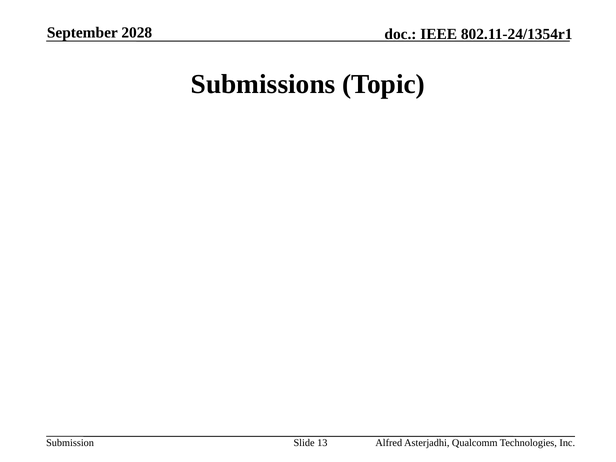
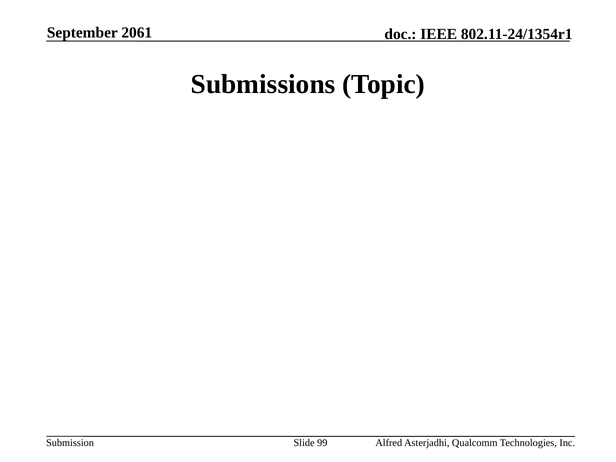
2028: 2028 -> 2061
13: 13 -> 99
